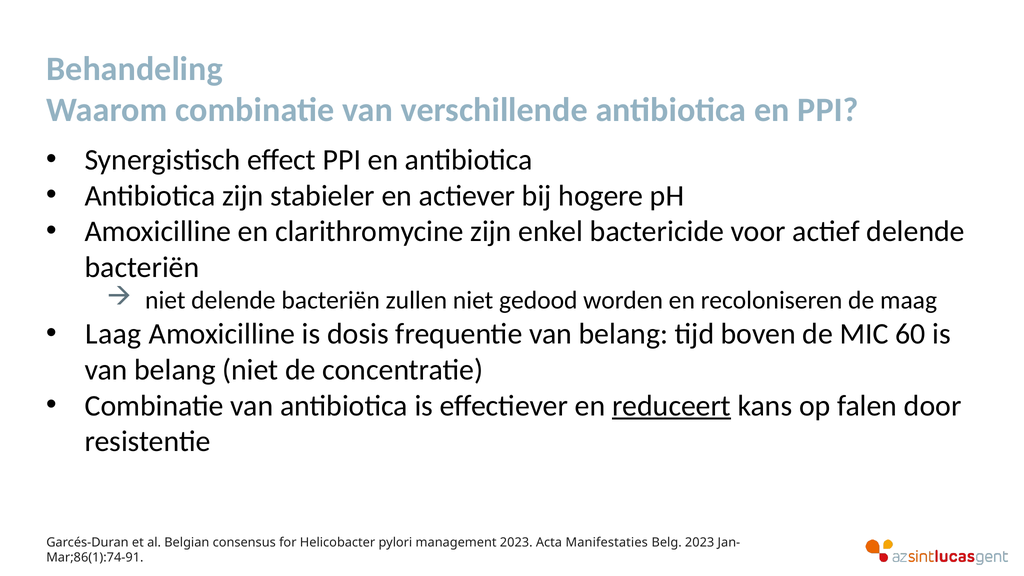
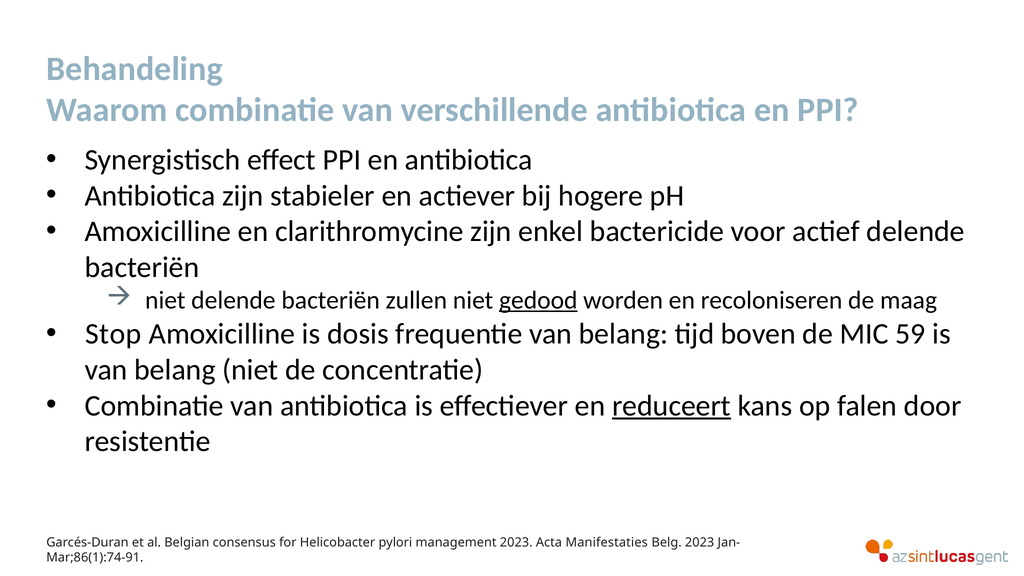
gedood underline: none -> present
Laag: Laag -> Stop
60: 60 -> 59
